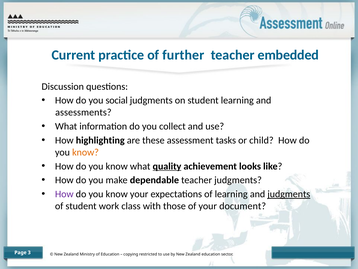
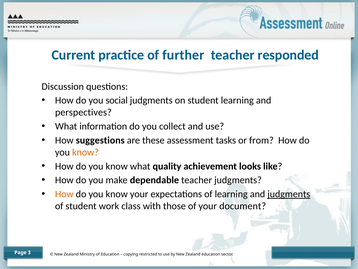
embedded: embedded -> responded
assessments: assessments -> perspectives
highlighting: highlighting -> suggestions
child: child -> from
quality underline: present -> none
How at (64, 194) colour: purple -> orange
